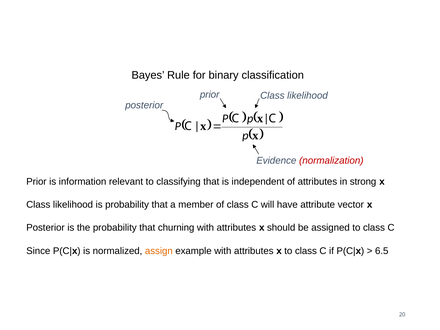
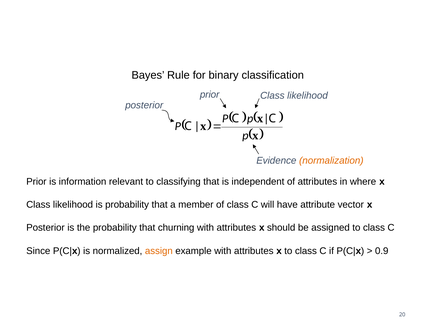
normalization colour: red -> orange
strong: strong -> where
6.5: 6.5 -> 0.9
